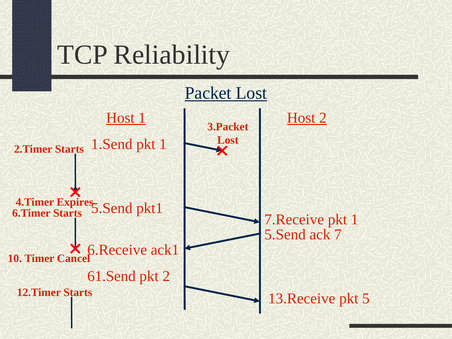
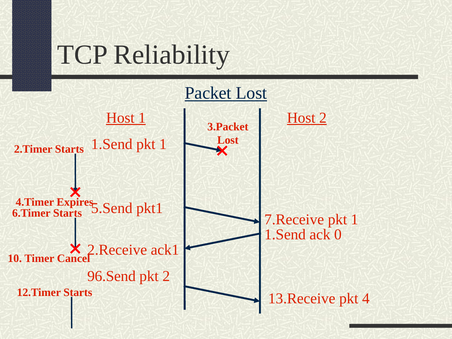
5.Send at (285, 235): 5.Send -> 1.Send
7: 7 -> 0
6.Receive: 6.Receive -> 2.Receive
61.Send: 61.Send -> 96.Send
5: 5 -> 4
